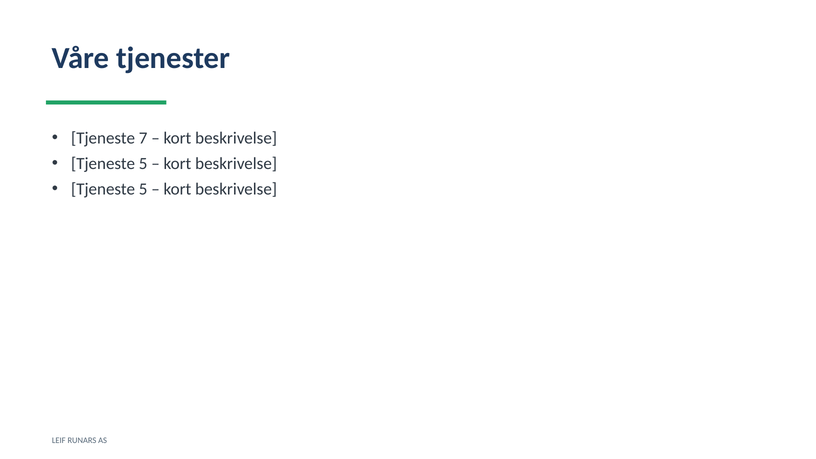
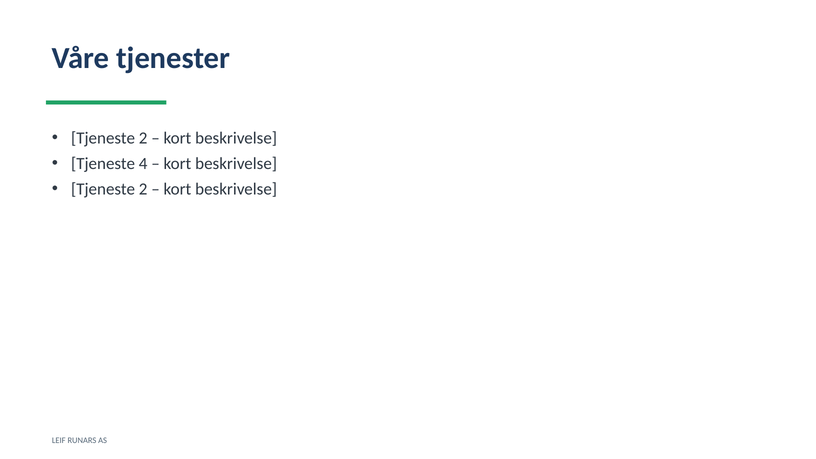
7 at (143, 138): 7 -> 2
5 at (143, 164): 5 -> 4
5 at (143, 189): 5 -> 2
